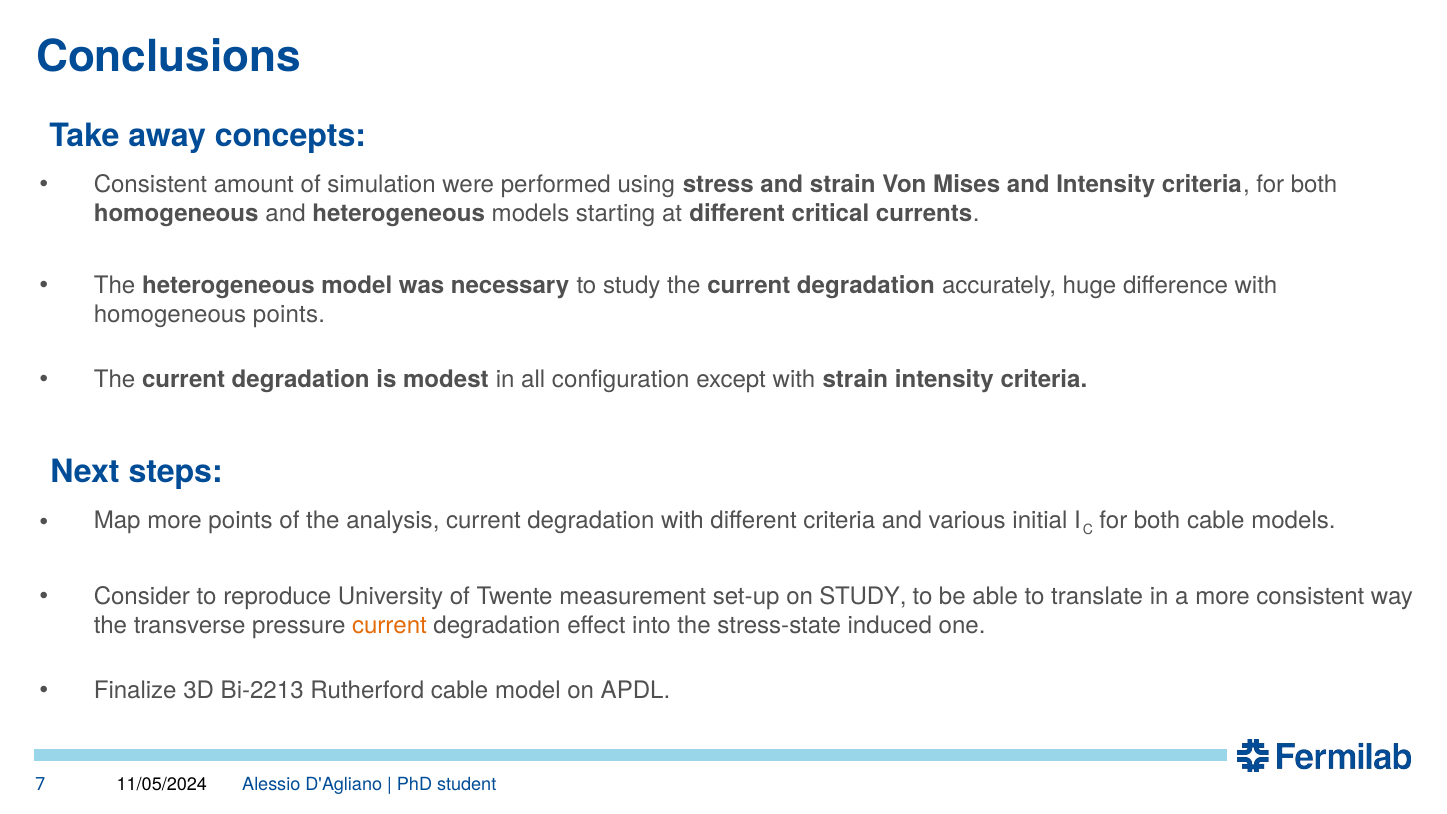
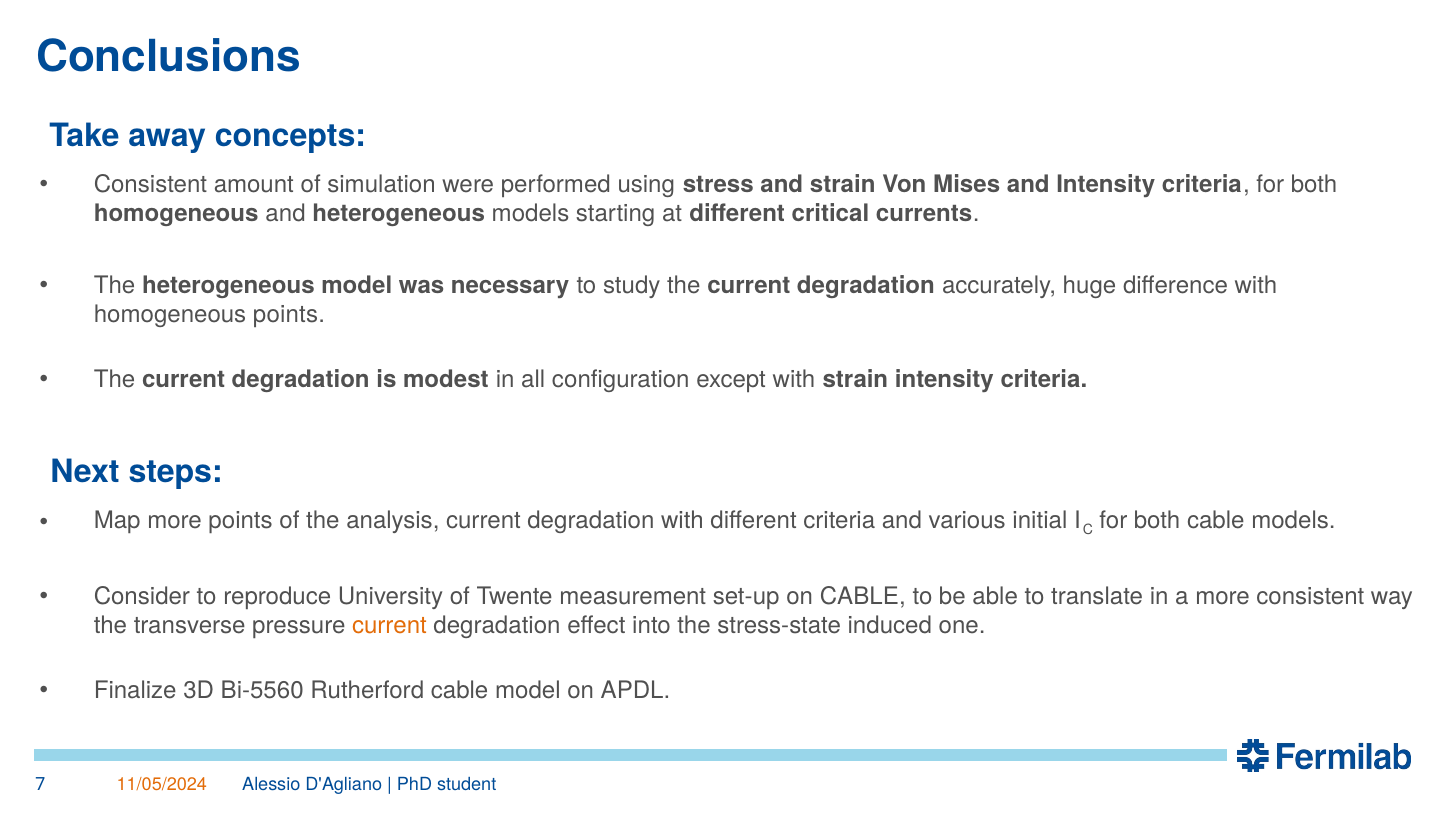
on STUDY: STUDY -> CABLE
Bi-2213: Bi-2213 -> Bi-5560
11/05/2024 colour: black -> orange
